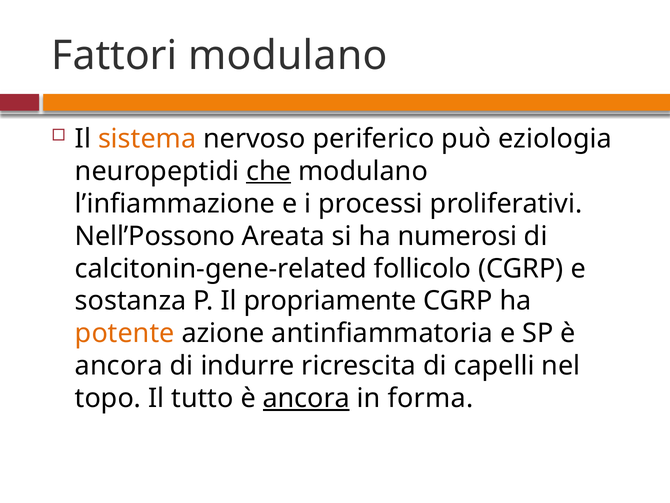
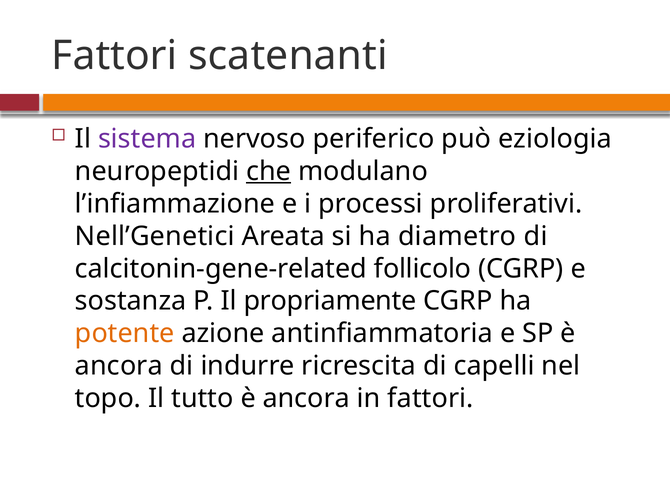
Fattori modulano: modulano -> scatenanti
sistema colour: orange -> purple
Nell’Possono: Nell’Possono -> Nell’Genetici
numerosi: numerosi -> diametro
ancora at (306, 398) underline: present -> none
in forma: forma -> fattori
